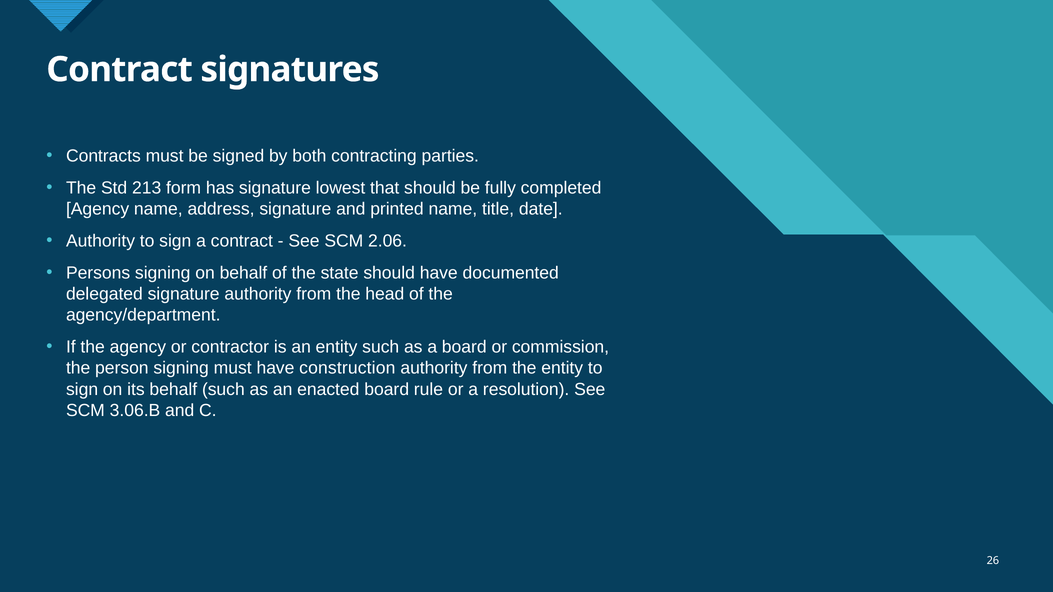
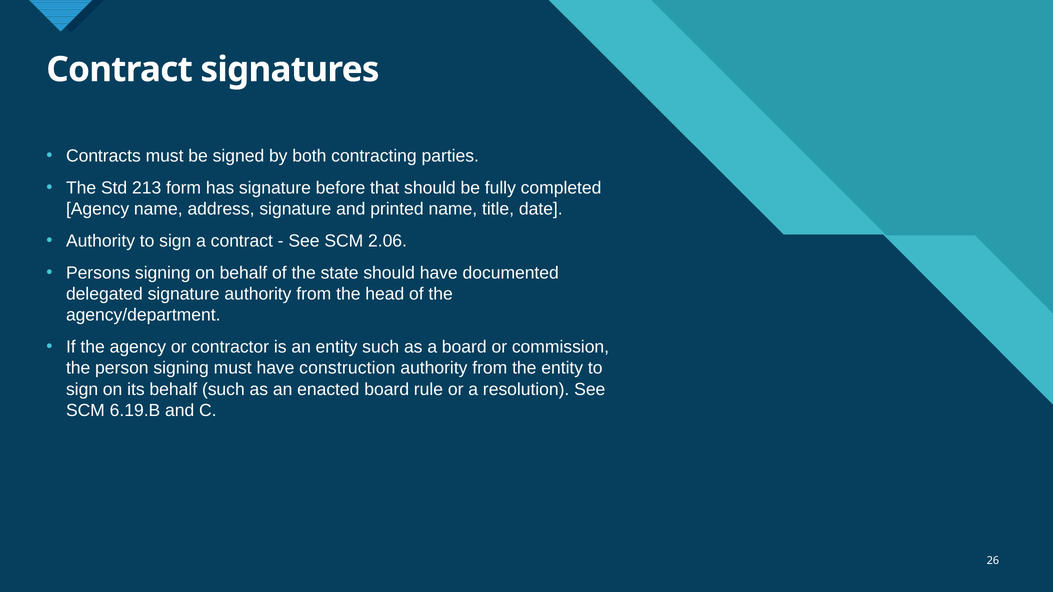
lowest: lowest -> before
3.06.B: 3.06.B -> 6.19.B
